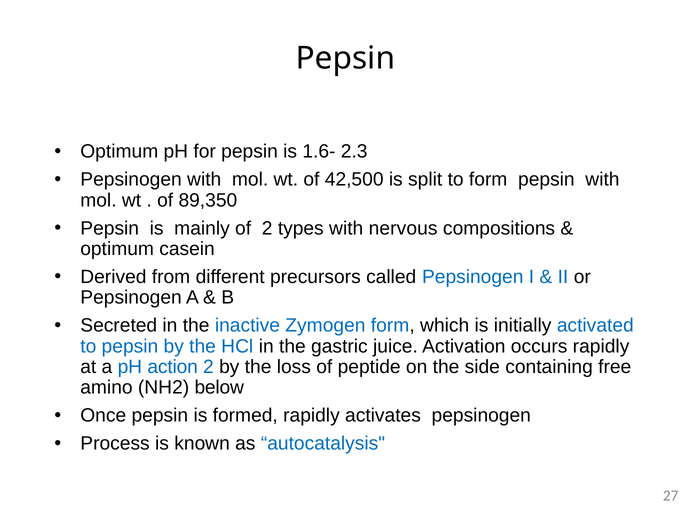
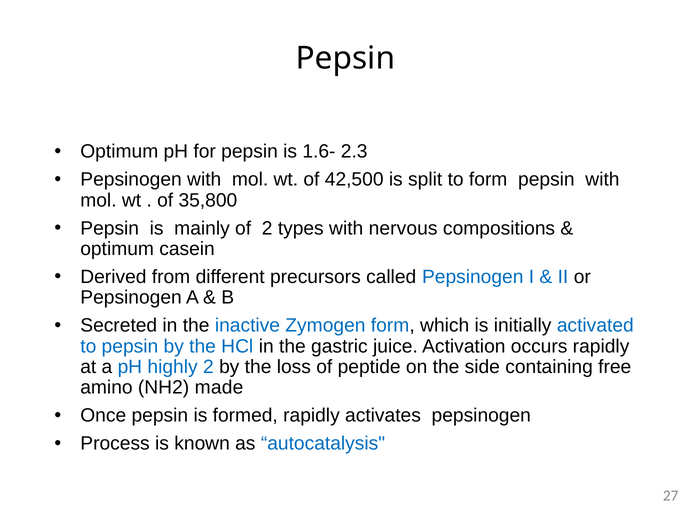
89,350: 89,350 -> 35,800
action: action -> highly
below: below -> made
